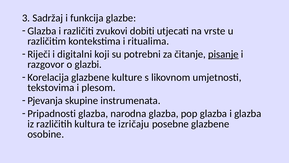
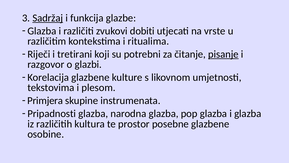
Sadržaj underline: none -> present
digitalni: digitalni -> tretirani
Pjevanja: Pjevanja -> Primjera
izričaju: izričaju -> prostor
